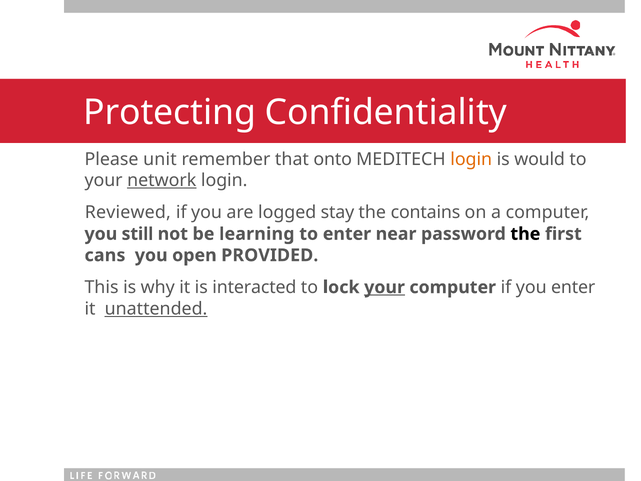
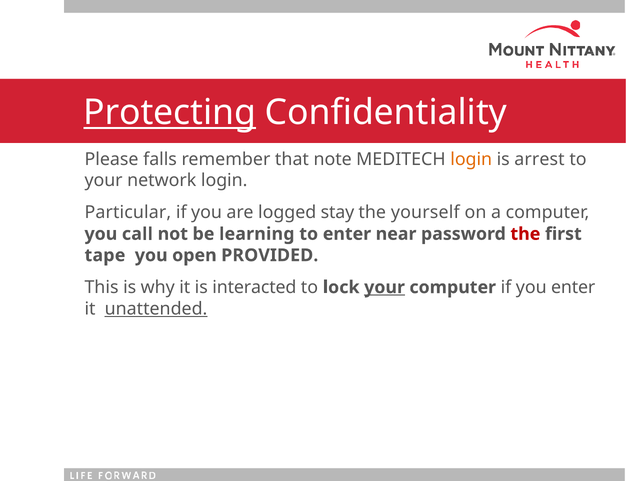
Protecting underline: none -> present
unit: unit -> falls
onto: onto -> note
would: would -> arrest
network underline: present -> none
Reviewed: Reviewed -> Particular
contains: contains -> yourself
still: still -> call
the at (525, 234) colour: black -> red
cans: cans -> tape
